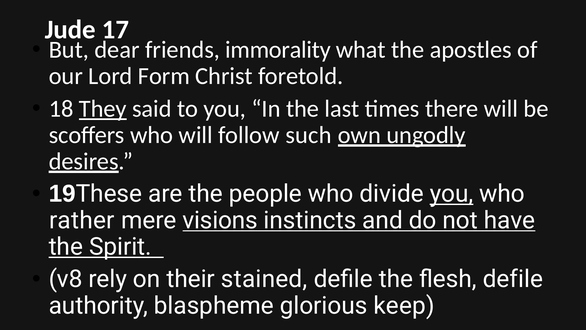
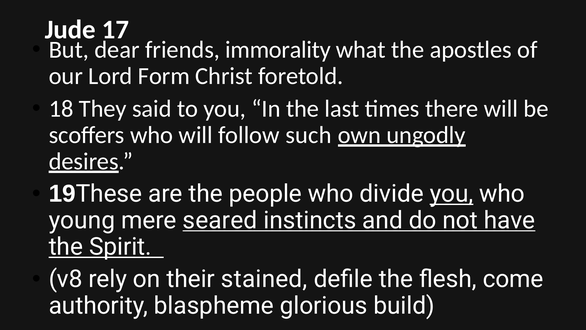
They underline: present -> none
rather: rather -> young
visions: visions -> seared
flesh defile: defile -> come
keep: keep -> build
